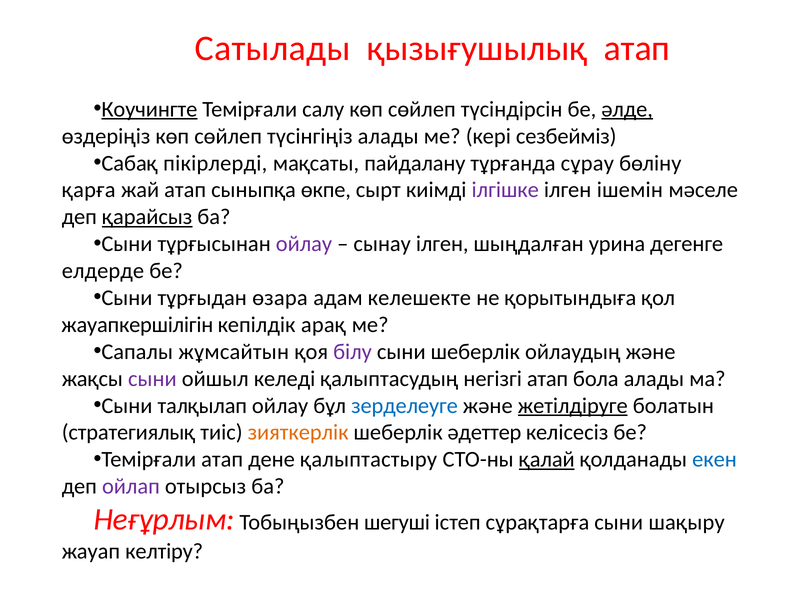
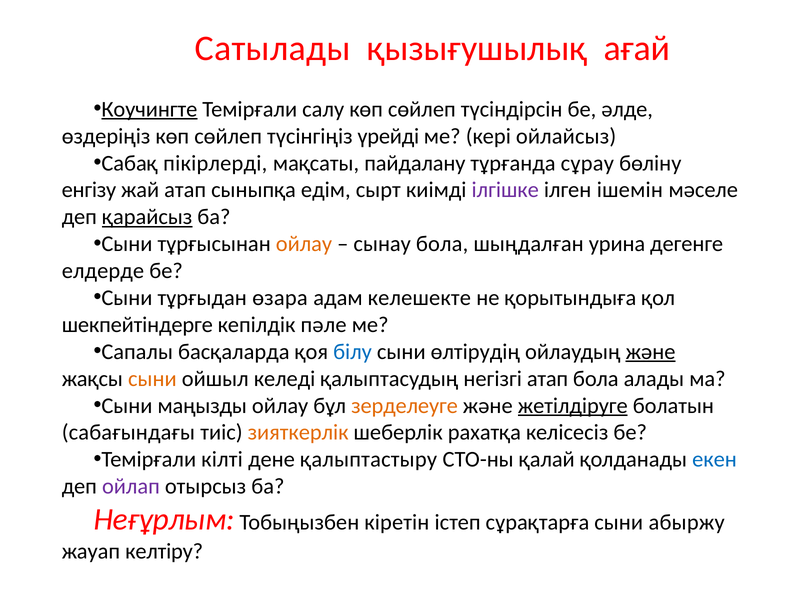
қызығушылық атап: атап -> ағай
әлде underline: present -> none
түсінгіңіз алады: алады -> үрейді
сезбейміз: сезбейміз -> ойлайсыз
қарға: қарға -> енгізу
өкпе: өкпе -> едім
ойлау at (304, 244) colour: purple -> orange
сынау ілген: ілген -> бола
жауапкершілігін: жауапкершілігін -> шекпейтіндерге
арақ: арақ -> пәле
жұмсайтын: жұмсайтын -> басқаларда
білу colour: purple -> blue
сыни шеберлік: шеберлік -> өлтірудің
және at (651, 352) underline: none -> present
сыни at (152, 379) colour: purple -> orange
талқылап: талқылап -> маңызды
зерделеуге colour: blue -> orange
стратегиялық: стратегиялық -> сабағындағы
әдеттер: әдеттер -> рахатқа
Темірғали атап: атап -> кілті
қалай underline: present -> none
шегуші: шегуші -> кіретін
шақыру: шақыру -> абыржу
